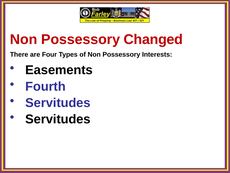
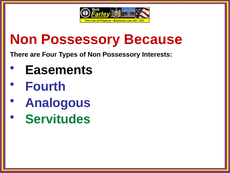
Changed: Changed -> Because
Servitudes at (58, 103): Servitudes -> Analogous
Servitudes at (58, 119) colour: black -> green
